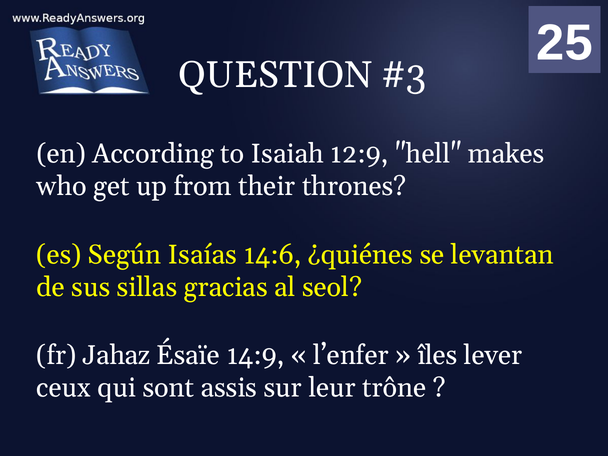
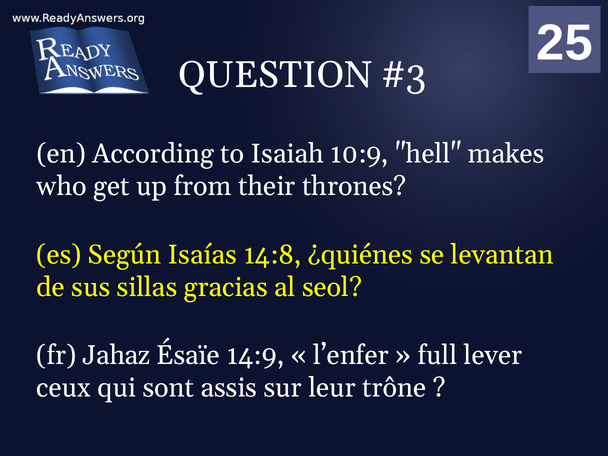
12:9: 12:9 -> 10:9
14:6: 14:6 -> 14:8
îles: îles -> full
